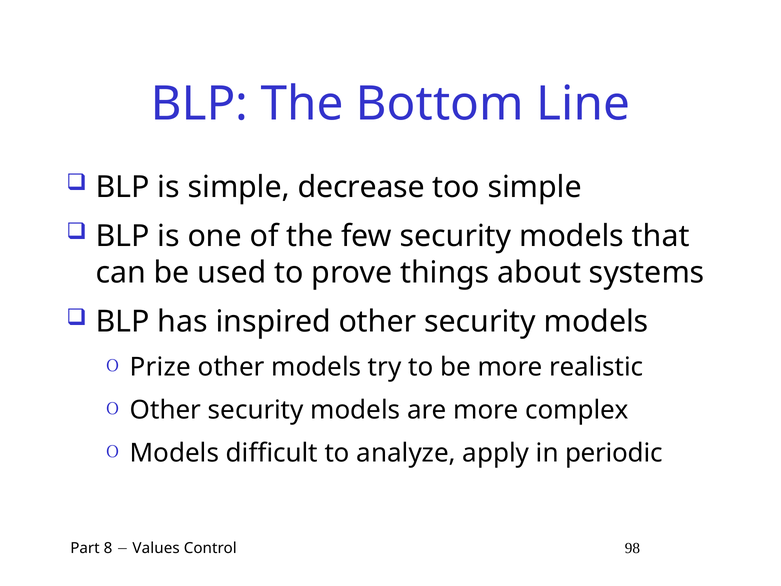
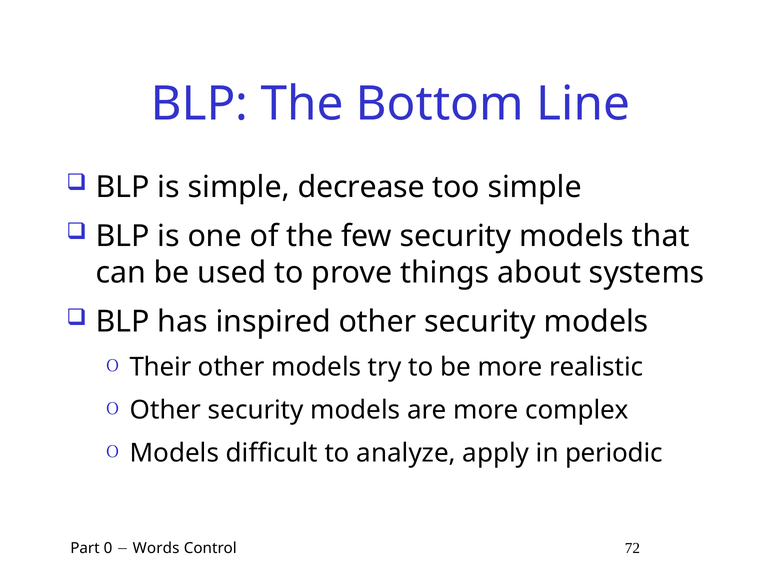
Prize: Prize -> Their
8: 8 -> 0
Values: Values -> Words
98: 98 -> 72
